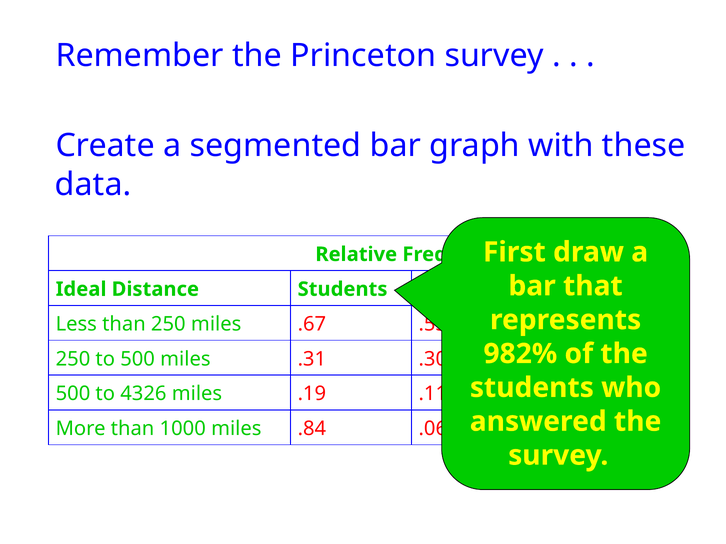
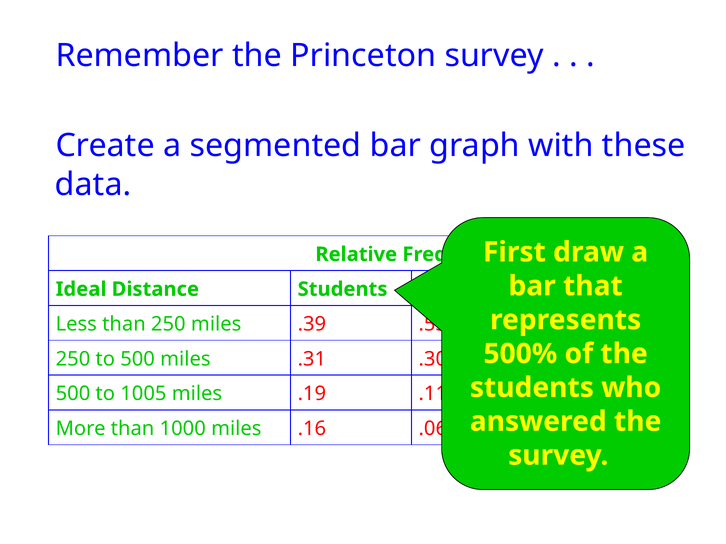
.67: .67 -> .39
982%: 982% -> 500%
4326: 4326 -> 1005
.84: .84 -> .16
